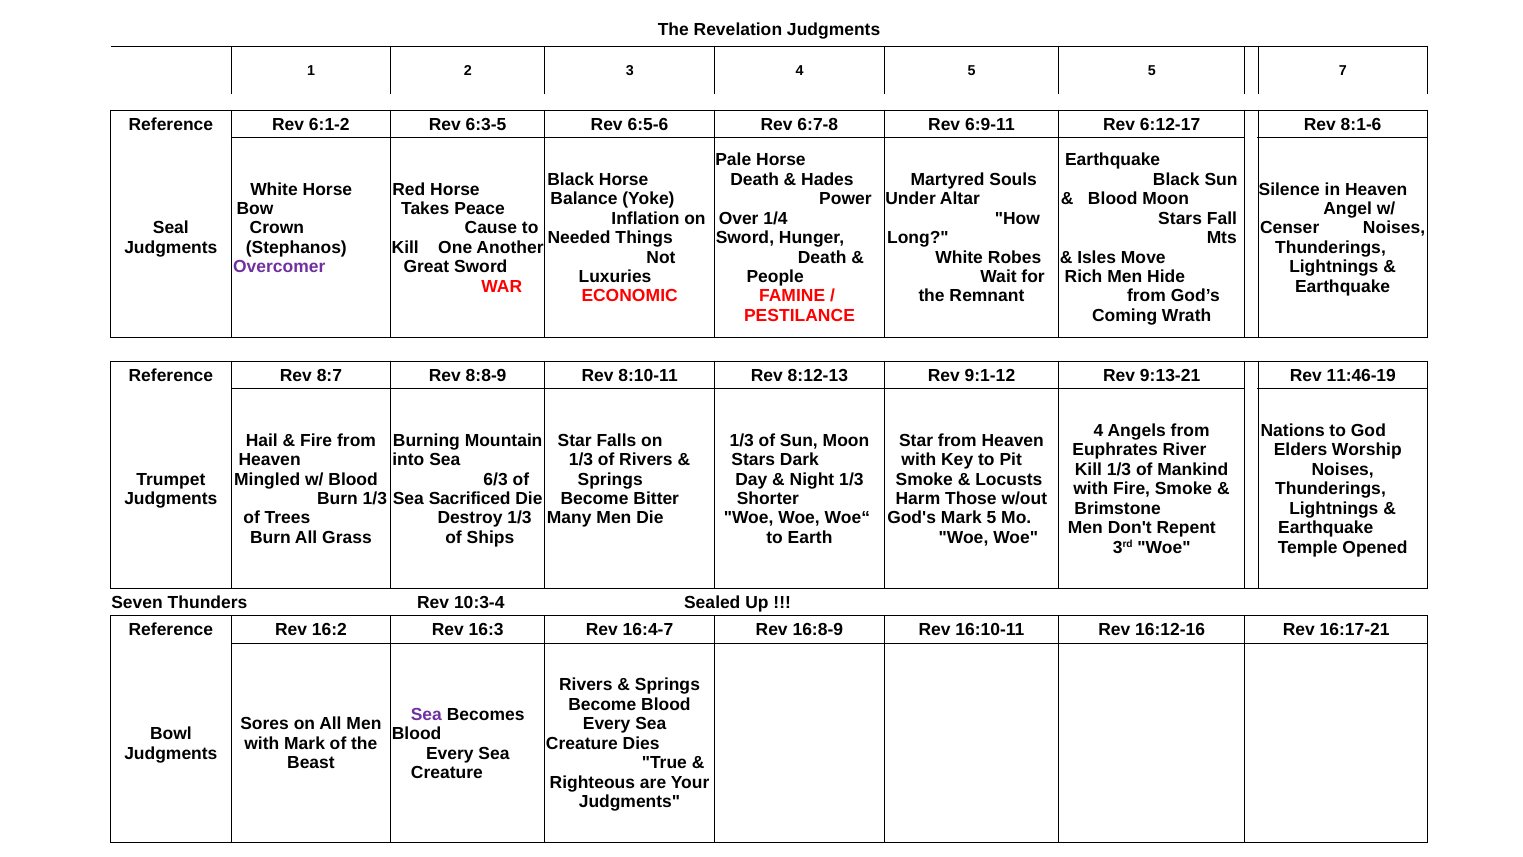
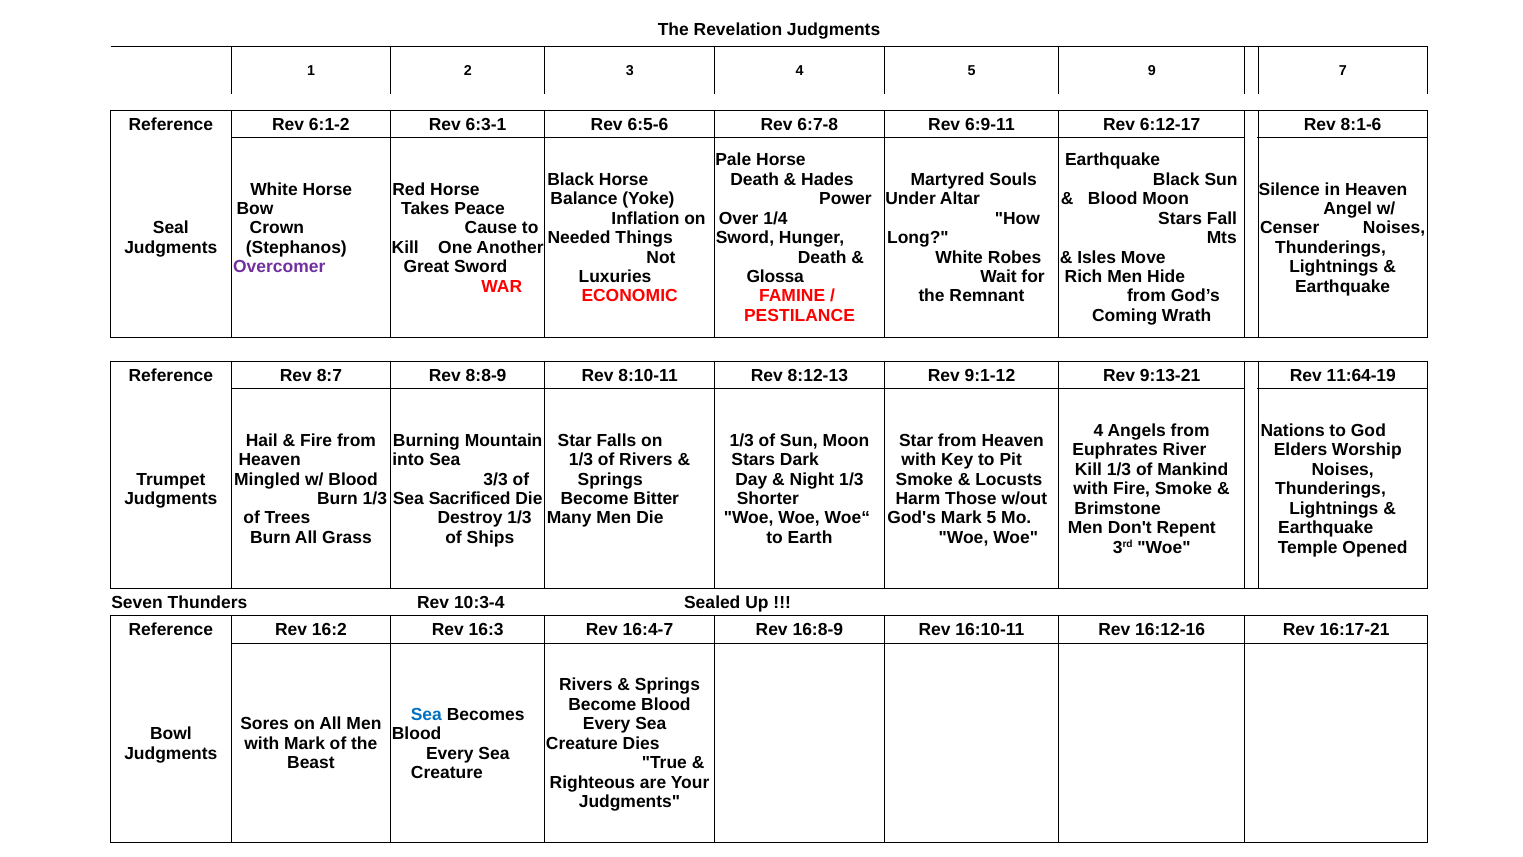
5 5: 5 -> 9
6:3-5: 6:3-5 -> 6:3-1
People: People -> Glossa
11:46-19: 11:46-19 -> 11:64-19
6/3: 6/3 -> 3/3
Sea at (426, 714) colour: purple -> blue
